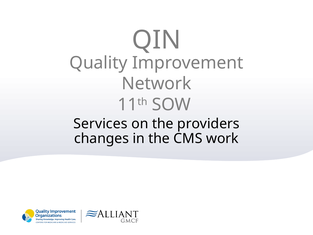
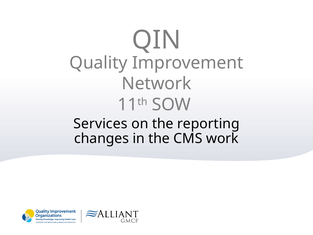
providers: providers -> reporting
